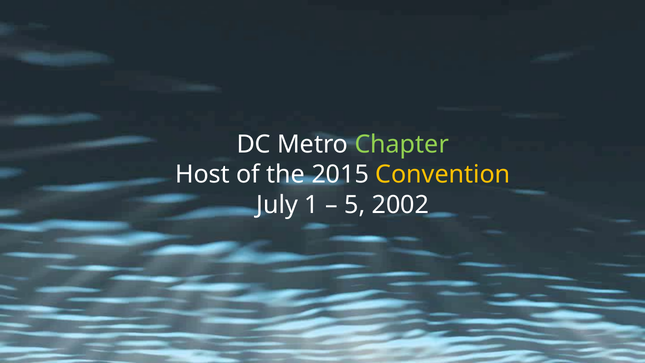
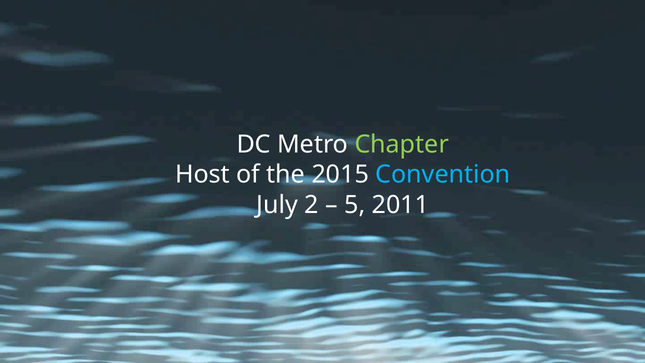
Convention colour: yellow -> light blue
1: 1 -> 2
2002: 2002 -> 2011
